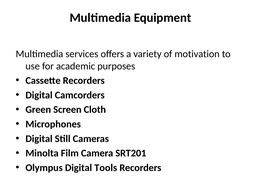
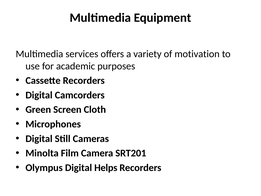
Tools: Tools -> Helps
